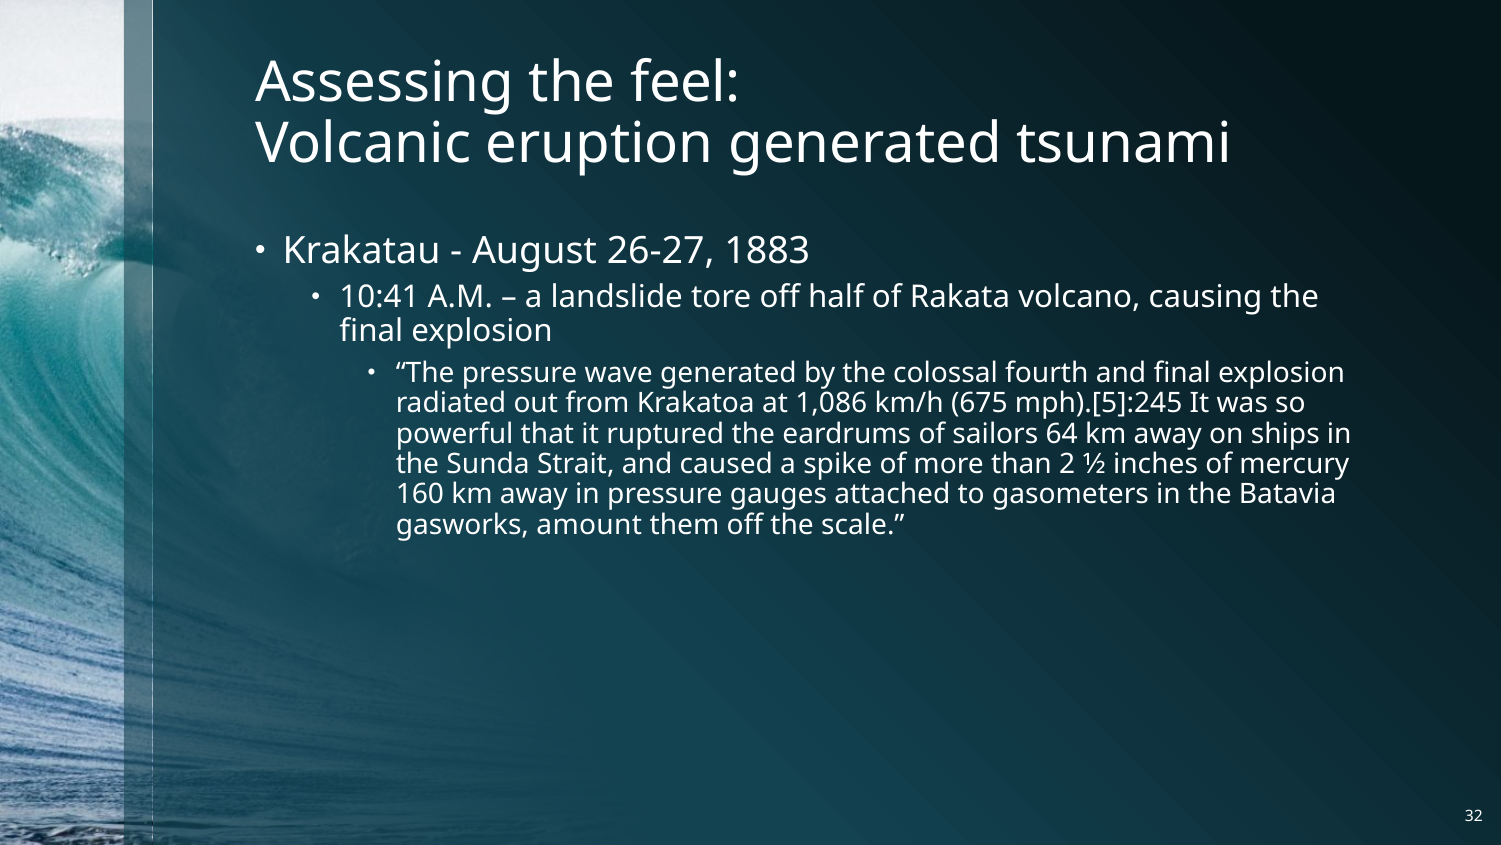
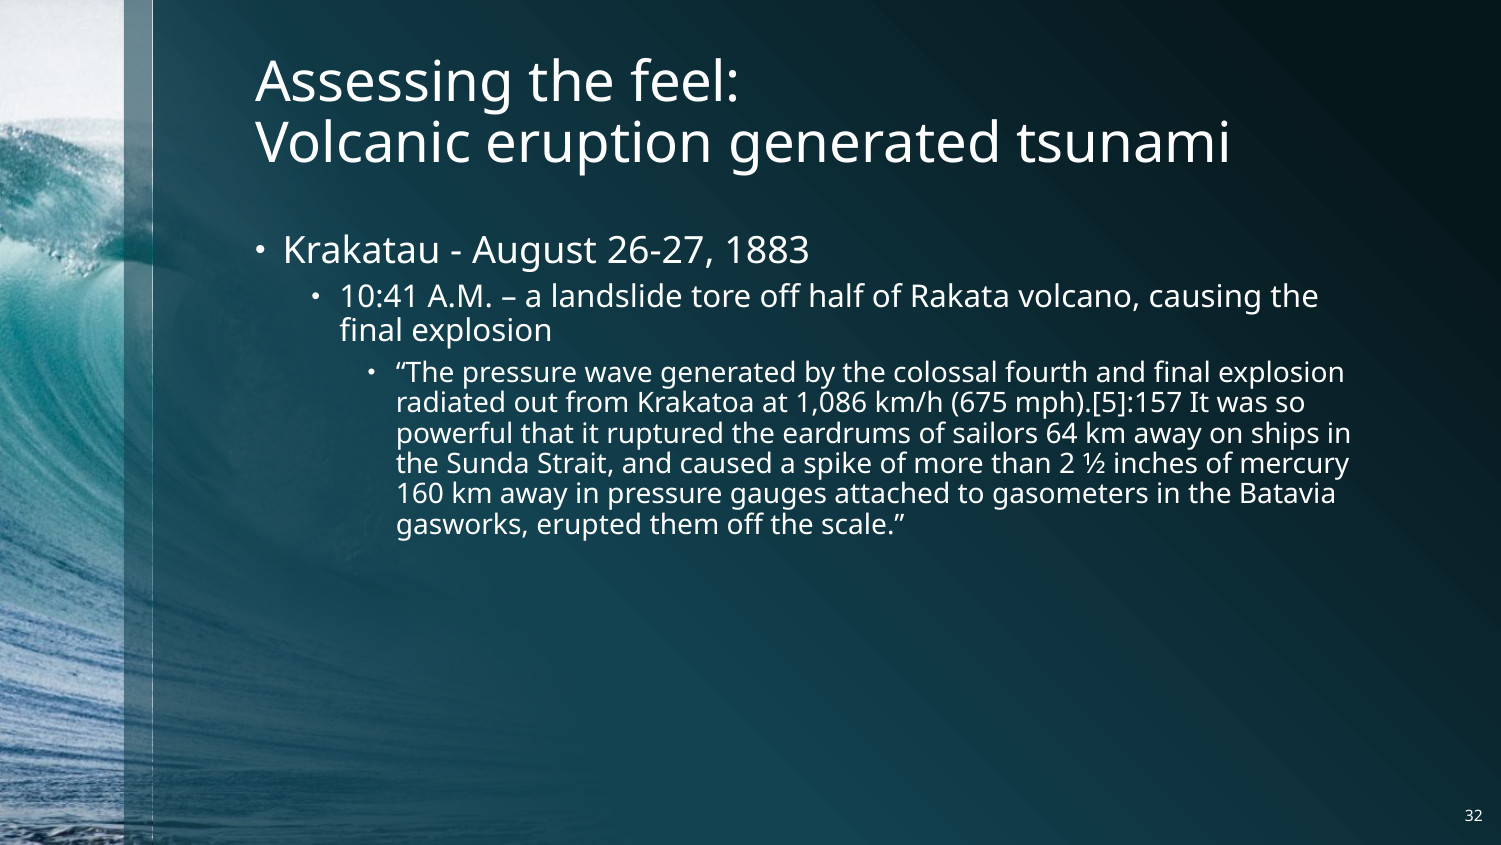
mph).[5]:245: mph).[5]:245 -> mph).[5]:157
amount: amount -> erupted
